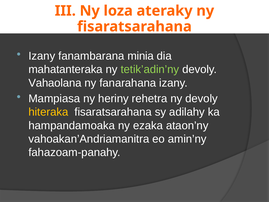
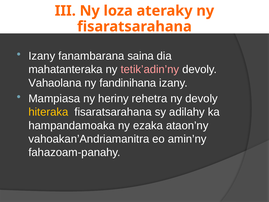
minia: minia -> saina
tetik’adin’ny colour: light green -> pink
fanarahana: fanarahana -> fandinihana
